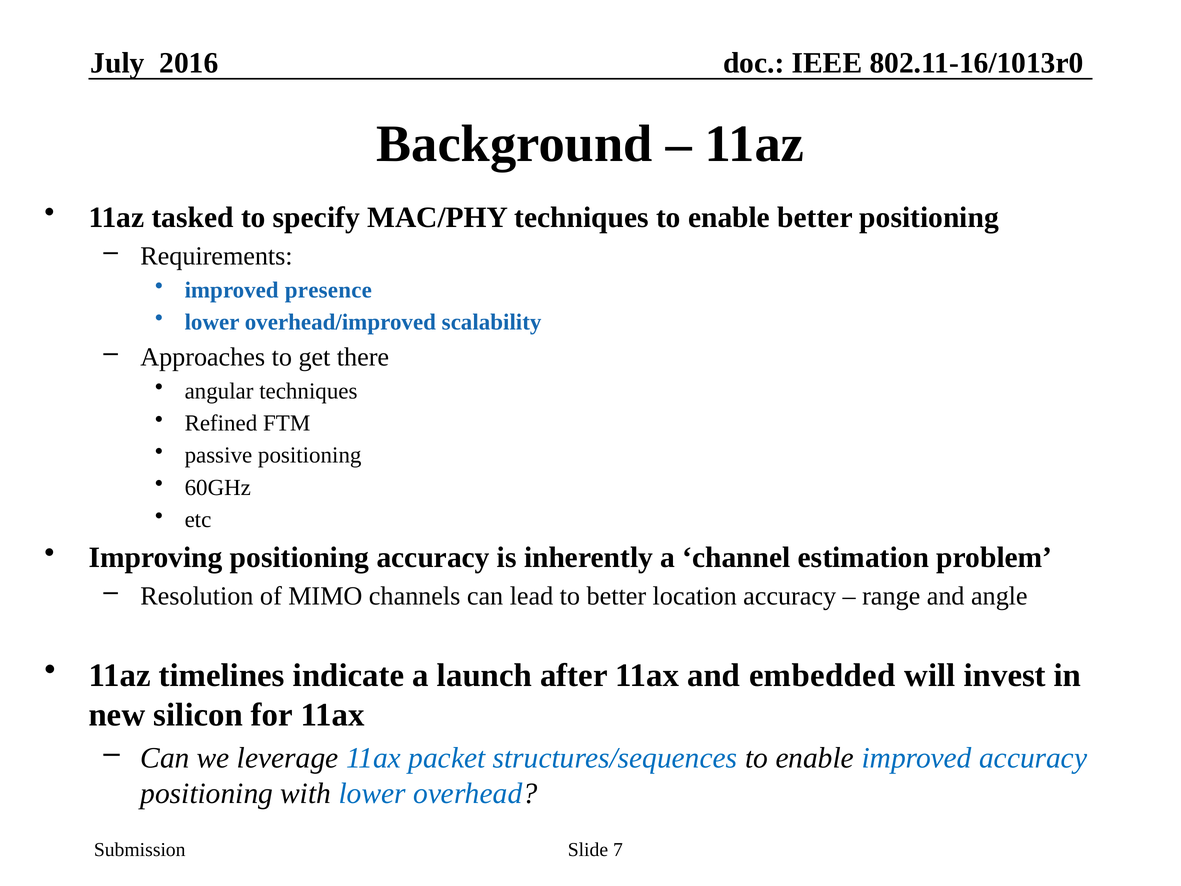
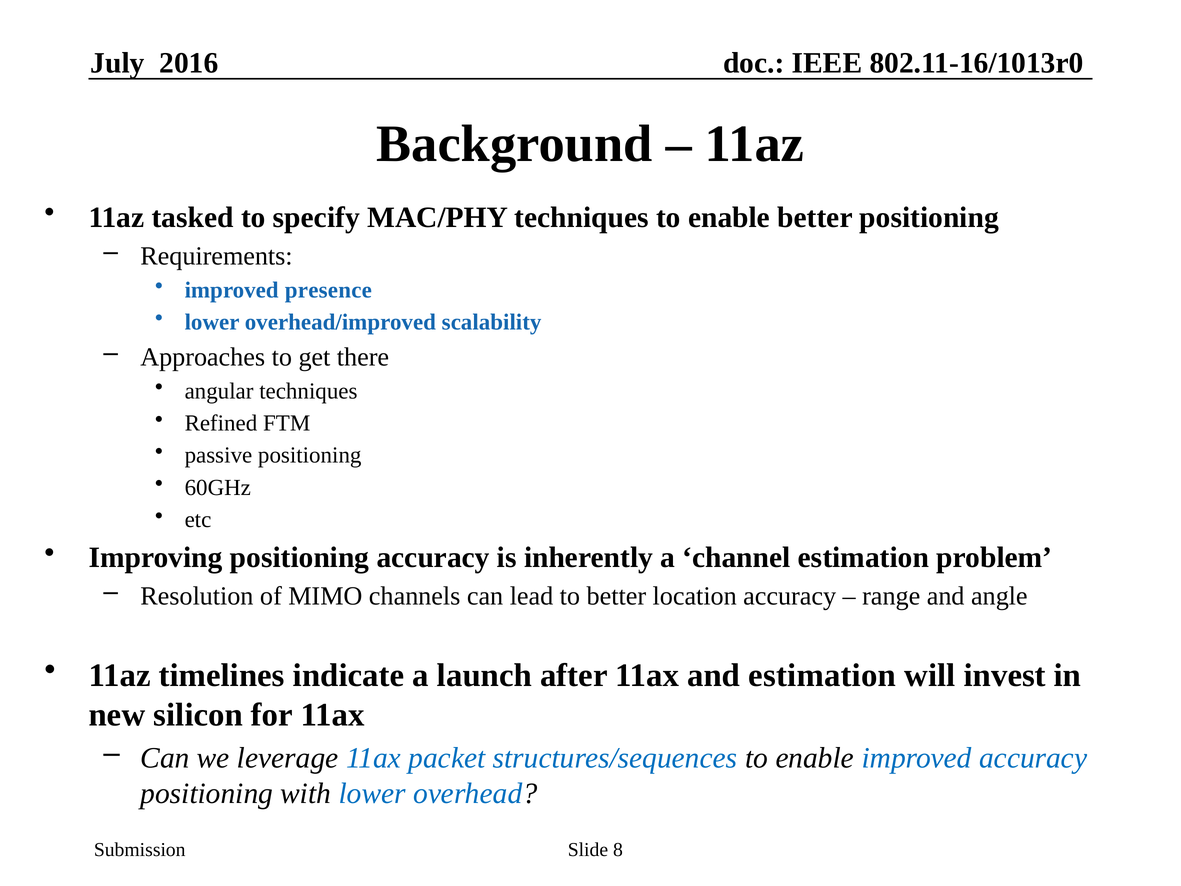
and embedded: embedded -> estimation
7: 7 -> 8
